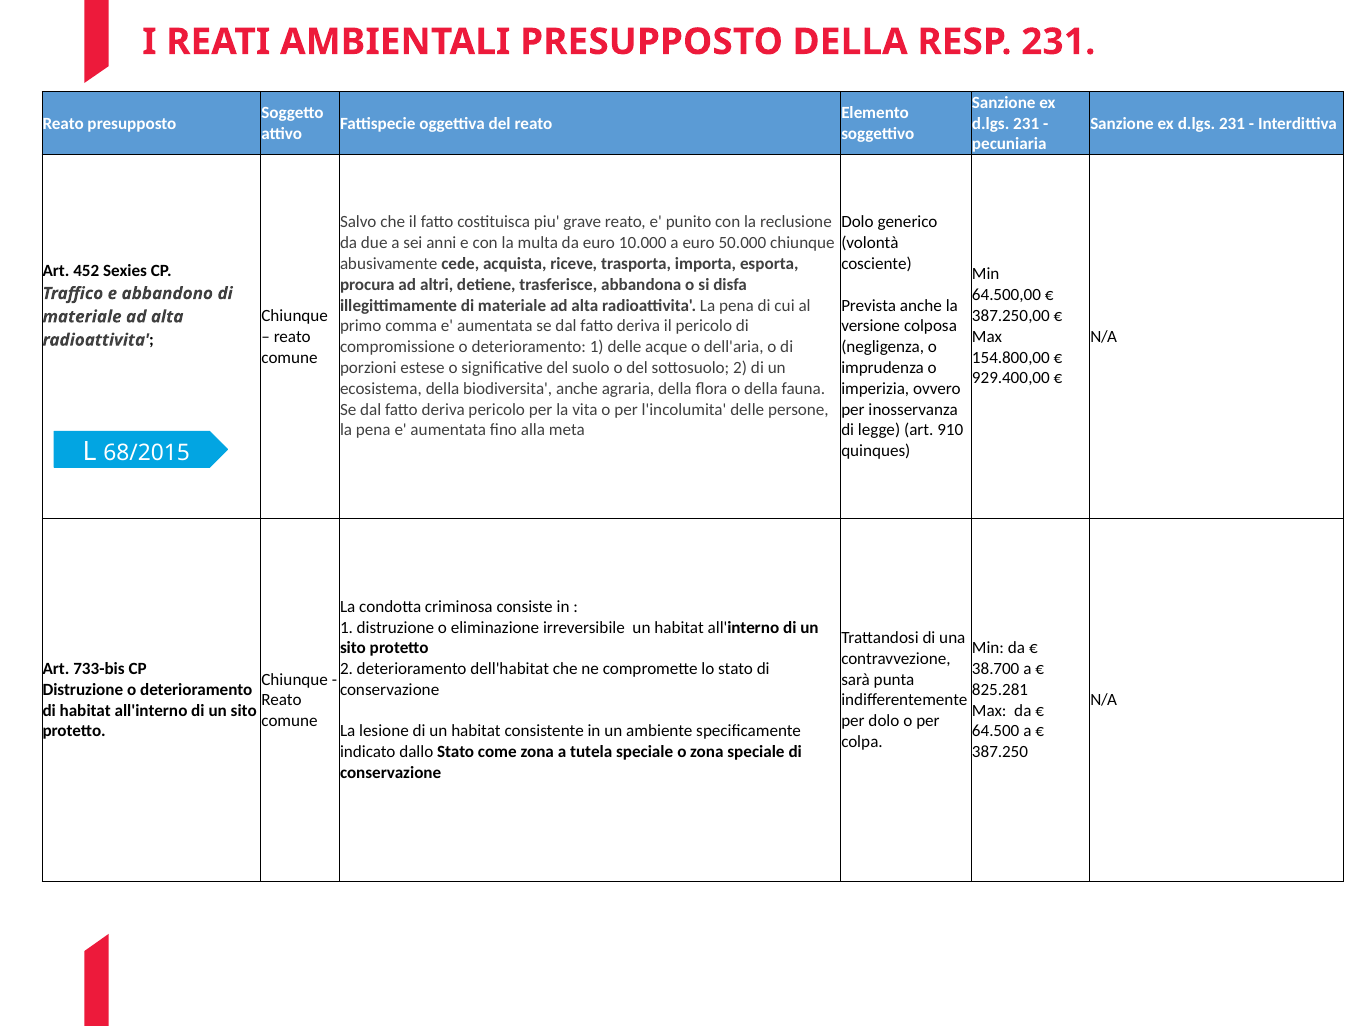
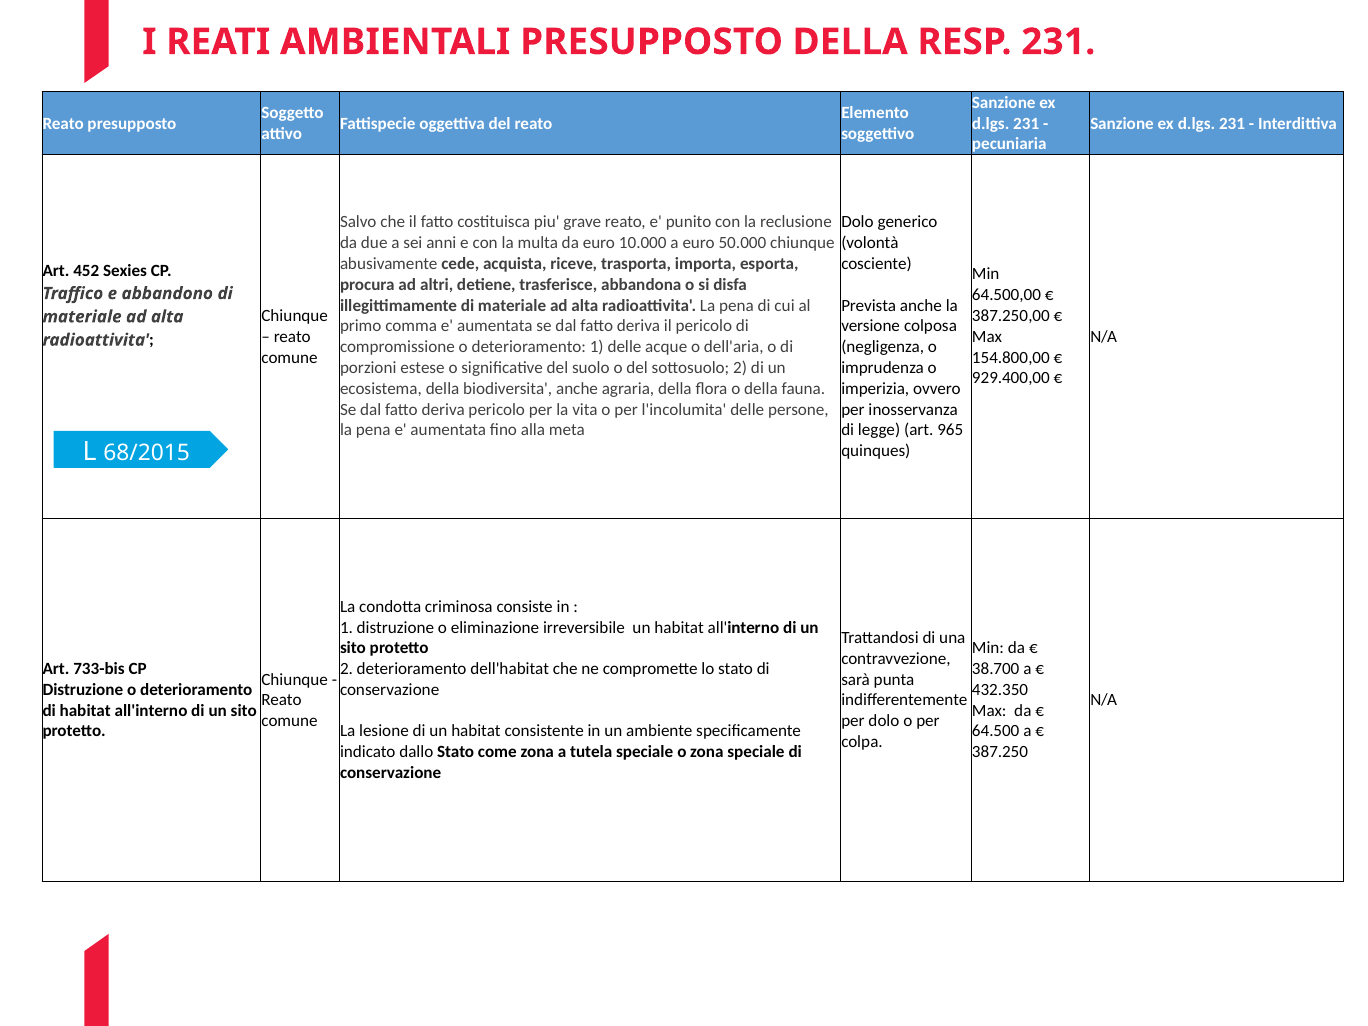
910: 910 -> 965
825.281: 825.281 -> 432.350
